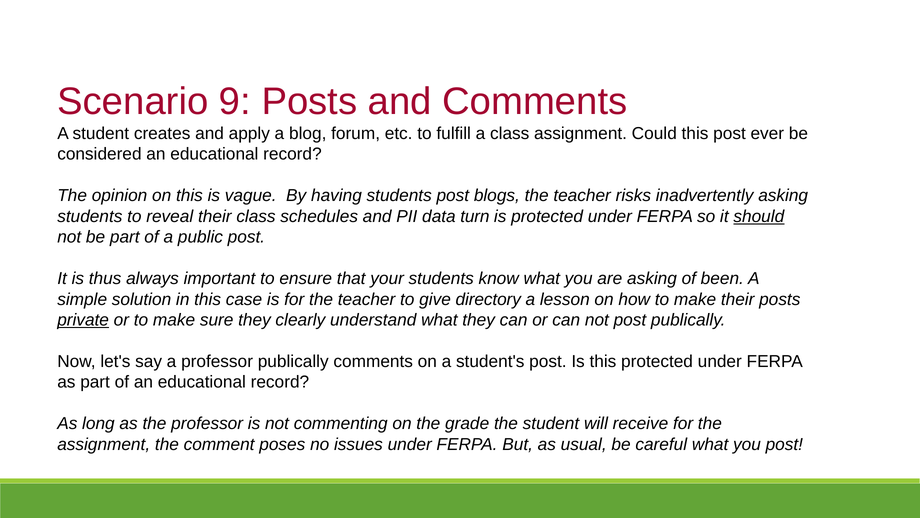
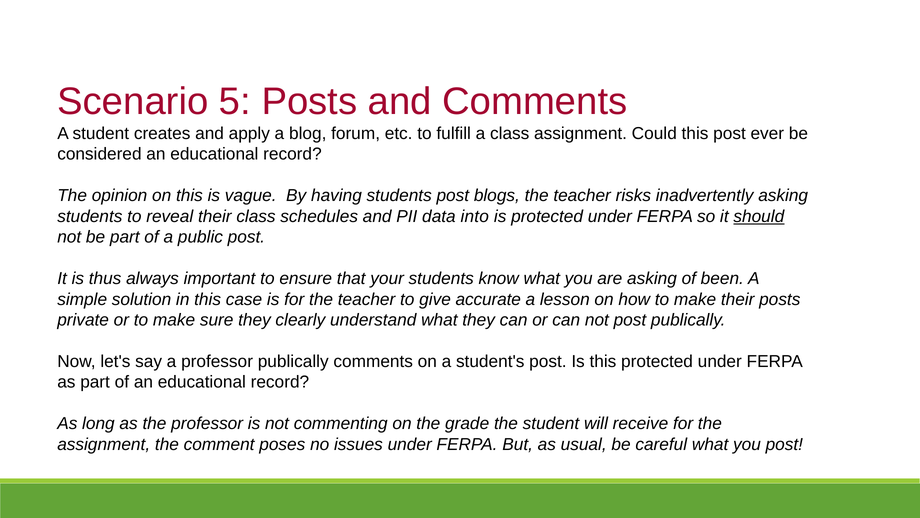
9: 9 -> 5
turn: turn -> into
directory: directory -> accurate
private underline: present -> none
